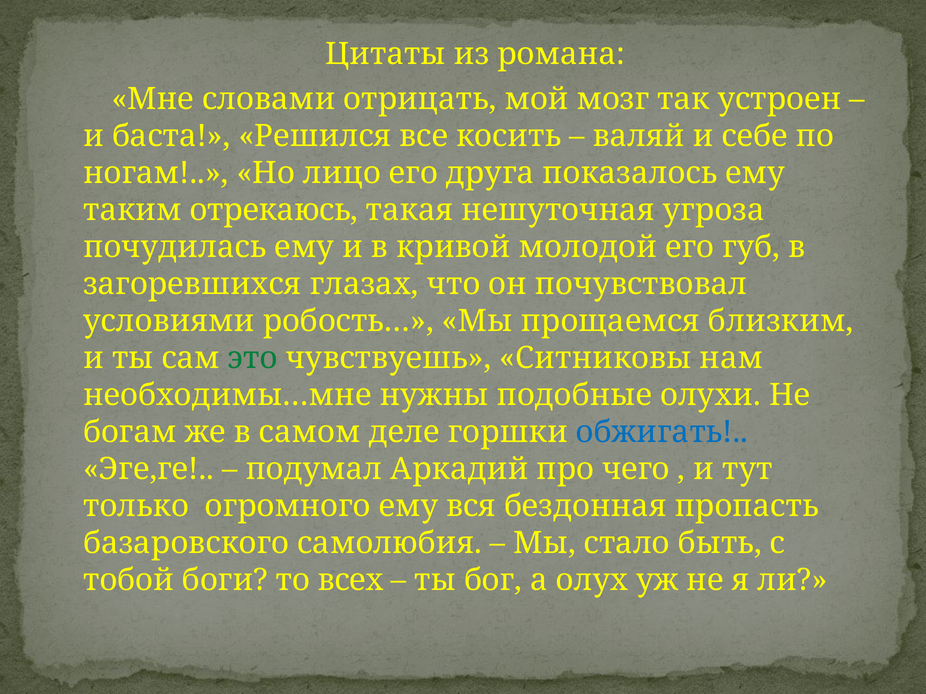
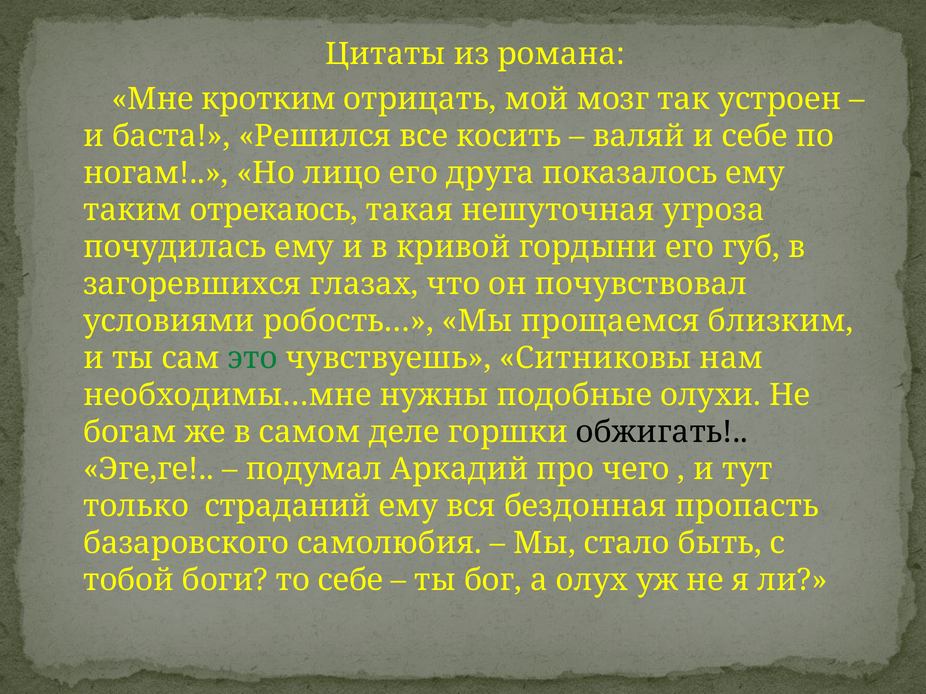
словами: словами -> кротким
молодой: молодой -> гордыни
обжигать colour: blue -> black
огромного: огромного -> страданий
то всех: всех -> себе
